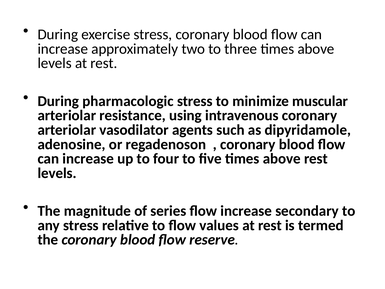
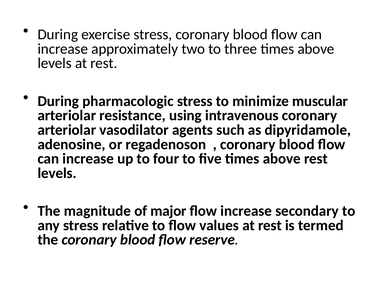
series: series -> major
